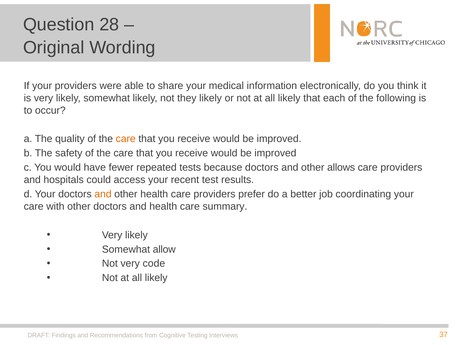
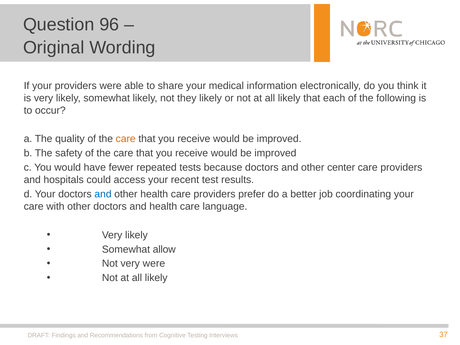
28: 28 -> 96
allows: allows -> center
and at (103, 194) colour: orange -> blue
summary: summary -> language
very code: code -> were
